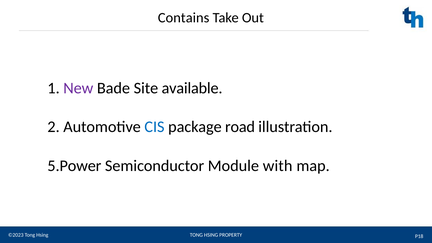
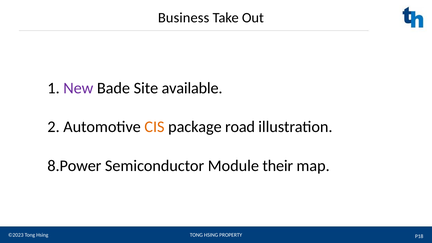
Contains: Contains -> Business
CIS colour: blue -> orange
5.Power: 5.Power -> 8.Power
with: with -> their
